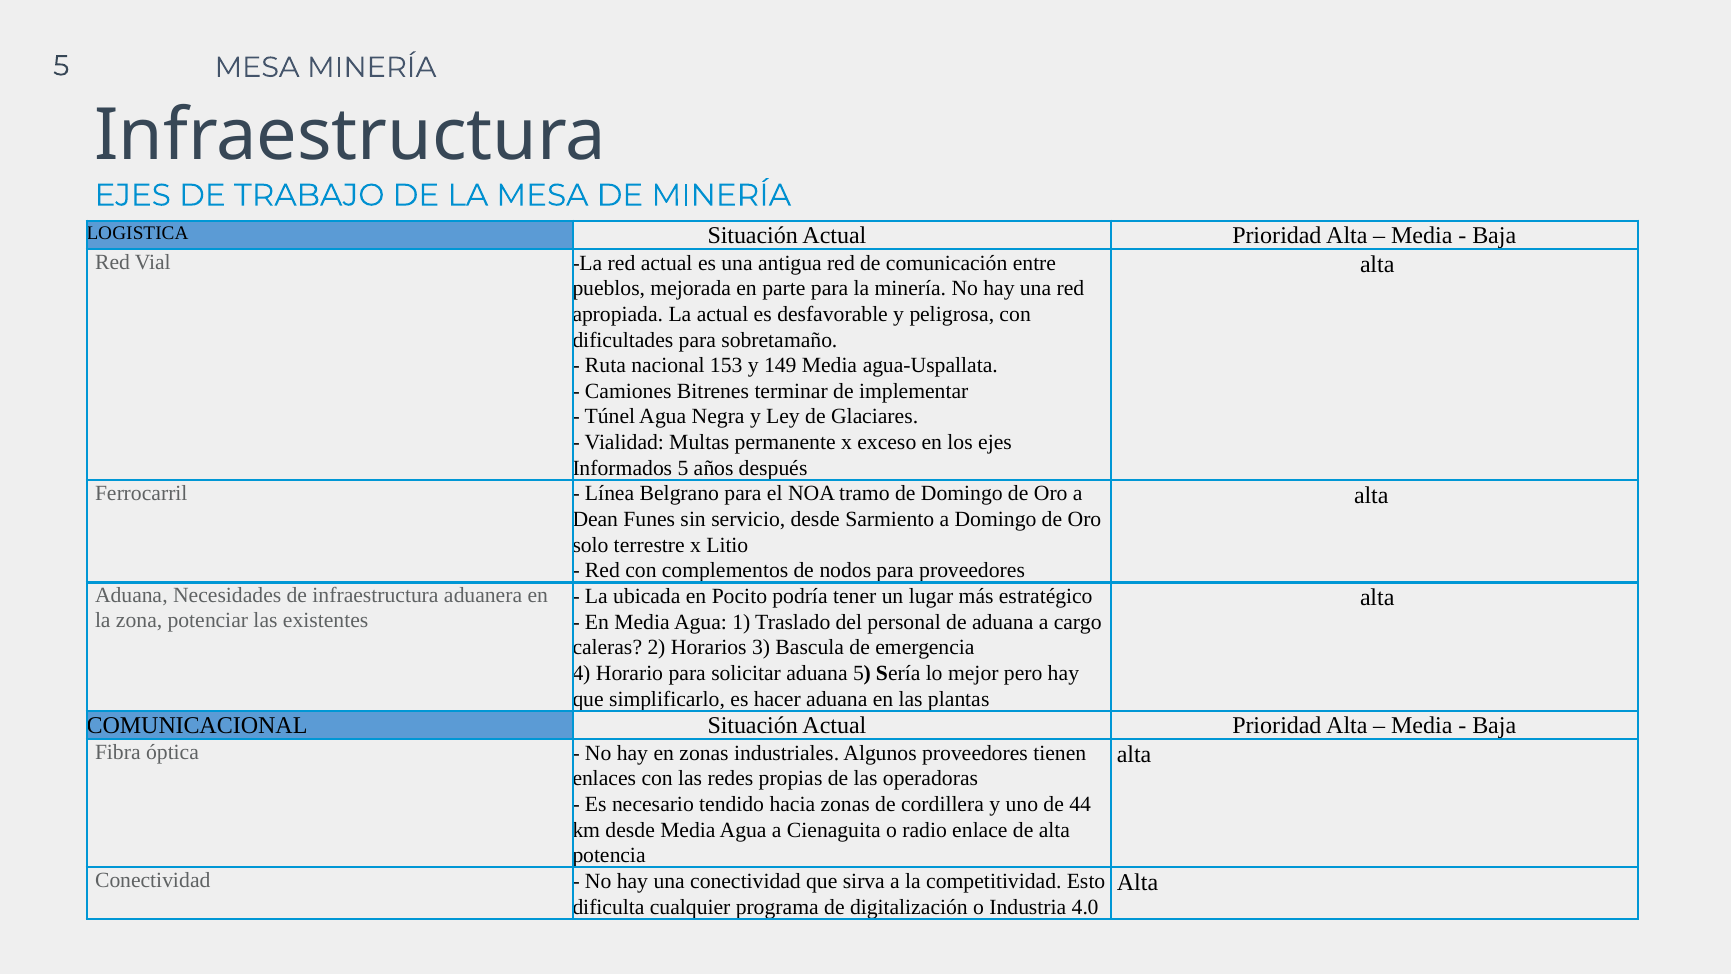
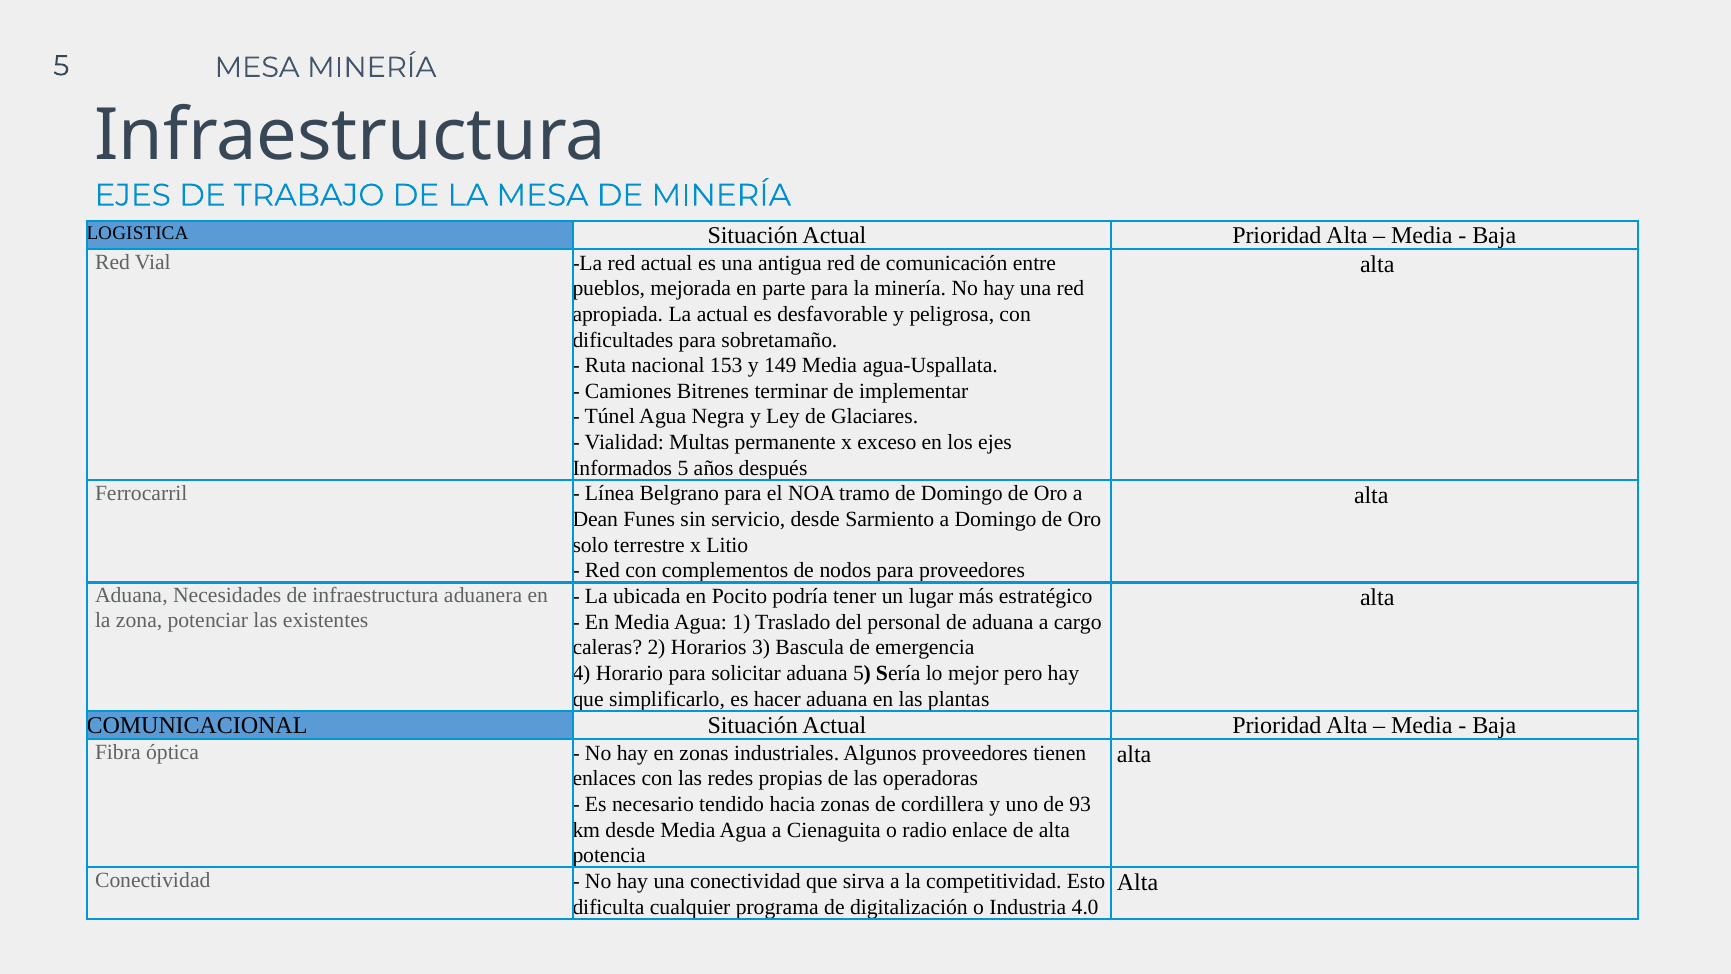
44: 44 -> 93
